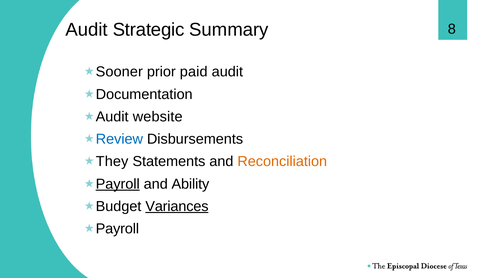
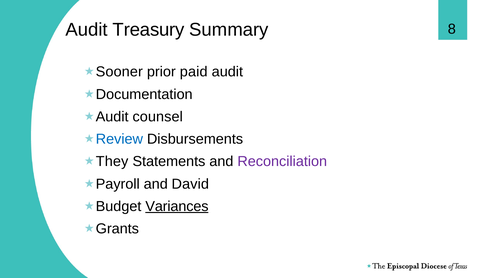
Strategic: Strategic -> Treasury
website: website -> counsel
Reconciliation colour: orange -> purple
Payroll at (118, 184) underline: present -> none
Ability: Ability -> David
Payroll at (117, 229): Payroll -> Grants
